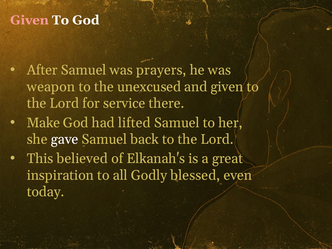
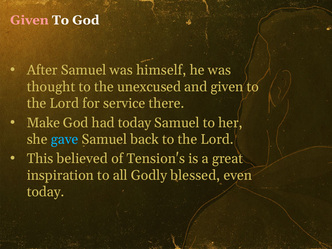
prayers: prayers -> himself
weapon: weapon -> thought
had lifted: lifted -> today
gave colour: white -> light blue
Elkanah's: Elkanah's -> Tension's
